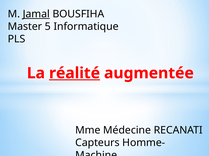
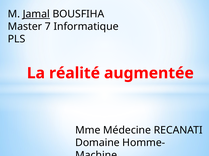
5: 5 -> 7
réalité underline: present -> none
Capteurs: Capteurs -> Domaine
